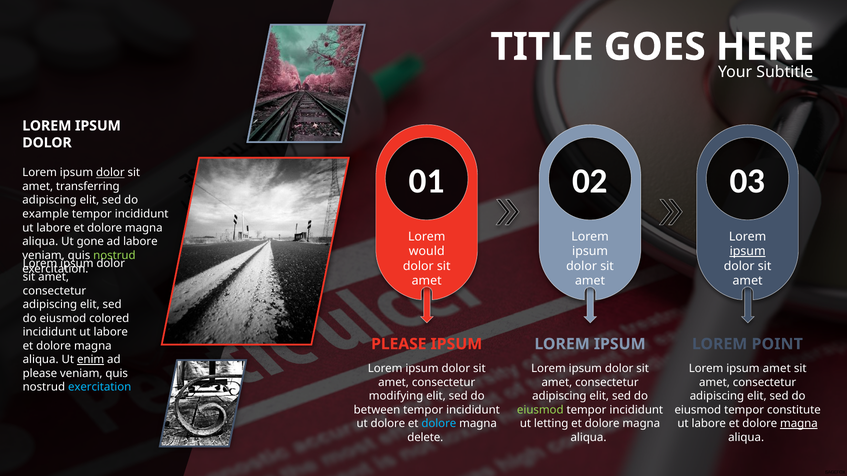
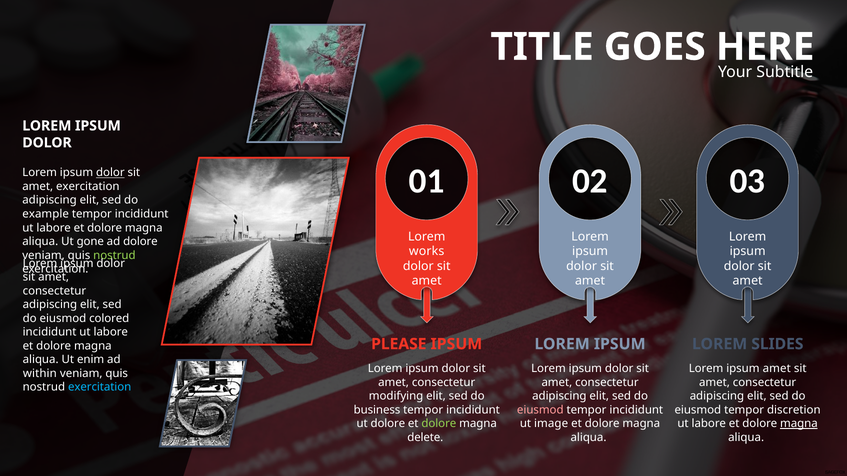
amet transferring: transferring -> exercitation
ad labore: labore -> dolore
would: would -> works
ipsum at (748, 251) underline: present -> none
POINT: POINT -> SLIDES
enim underline: present -> none
please at (40, 374): please -> within
between: between -> business
eiusmod at (540, 410) colour: light green -> pink
constitute: constitute -> discretion
dolore at (439, 424) colour: light blue -> light green
letting: letting -> image
